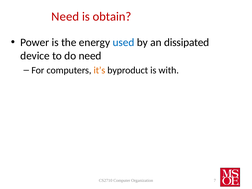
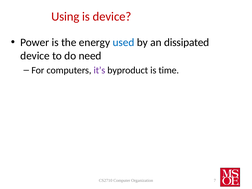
Need at (65, 17): Need -> Using
is obtain: obtain -> device
it’s colour: orange -> purple
with: with -> time
